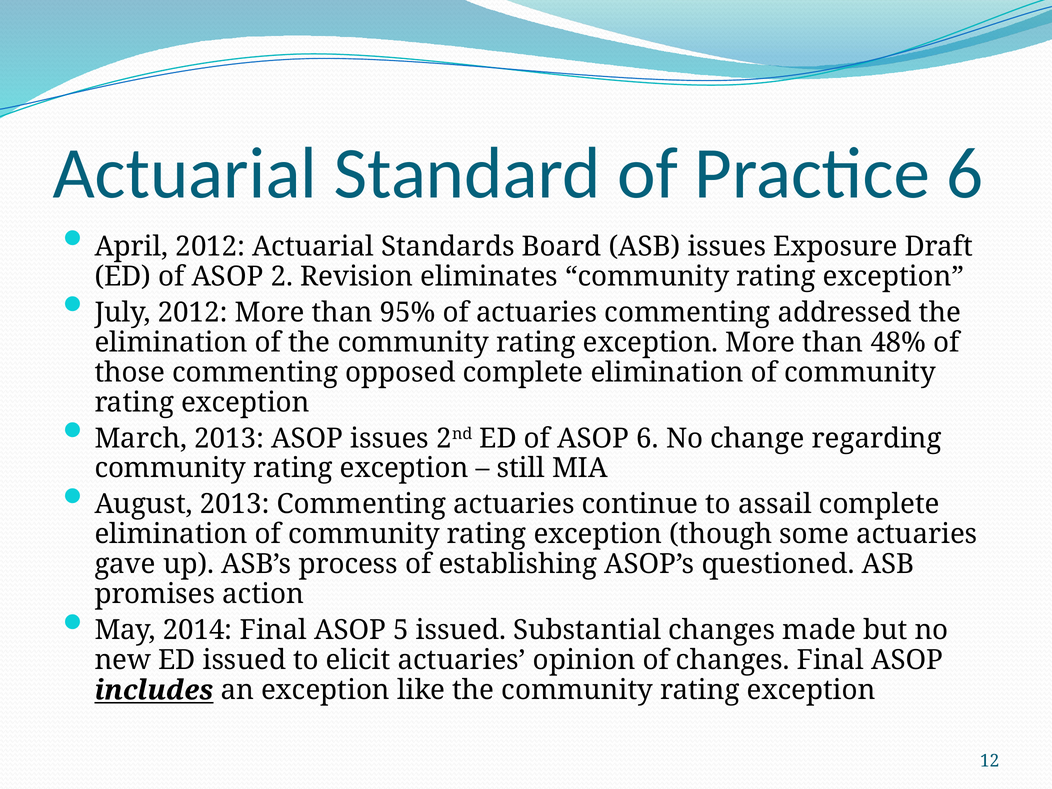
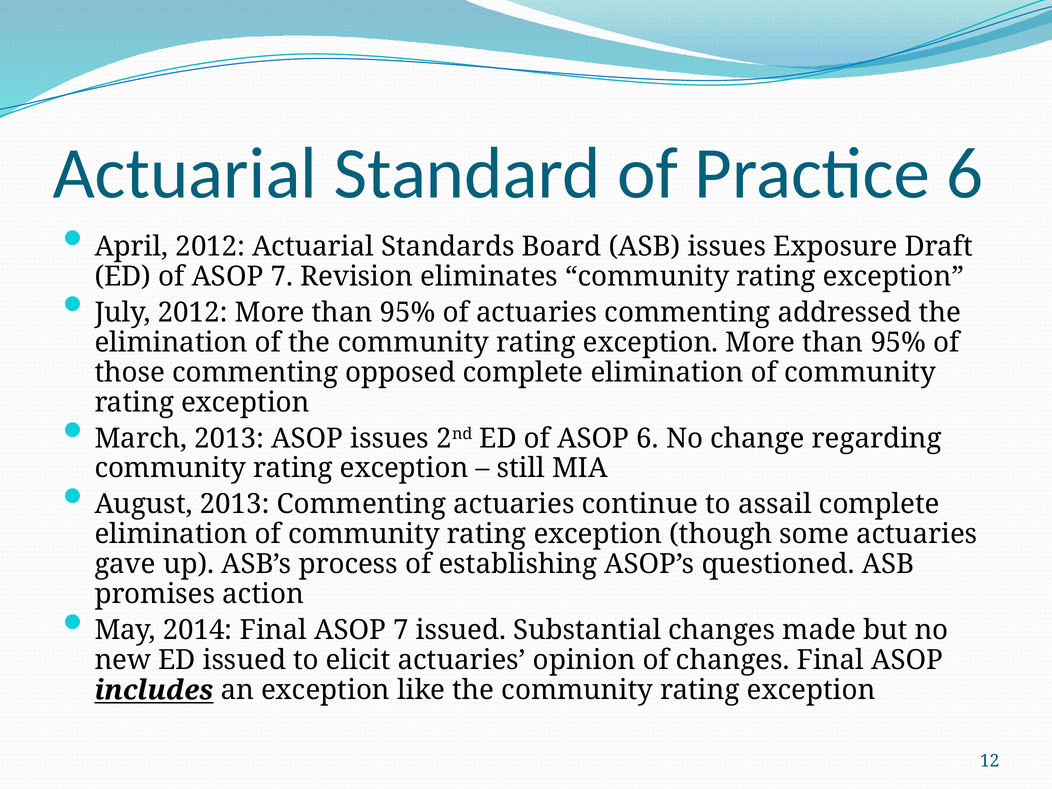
of ASOP 2: 2 -> 7
exception More than 48%: 48% -> 95%
Final ASOP 5: 5 -> 7
